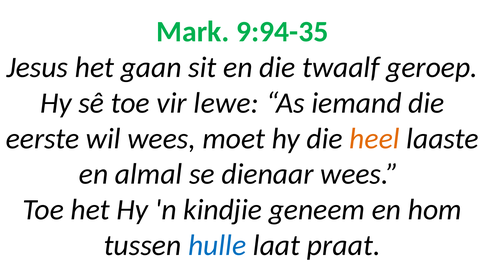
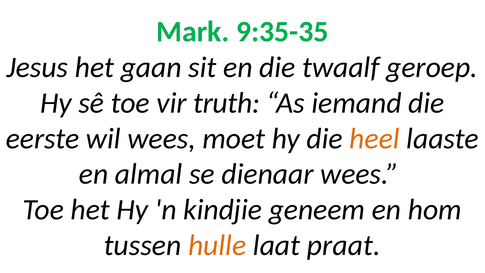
9:94-35: 9:94-35 -> 9:35-35
lewe: lewe -> truth
hulle colour: blue -> orange
